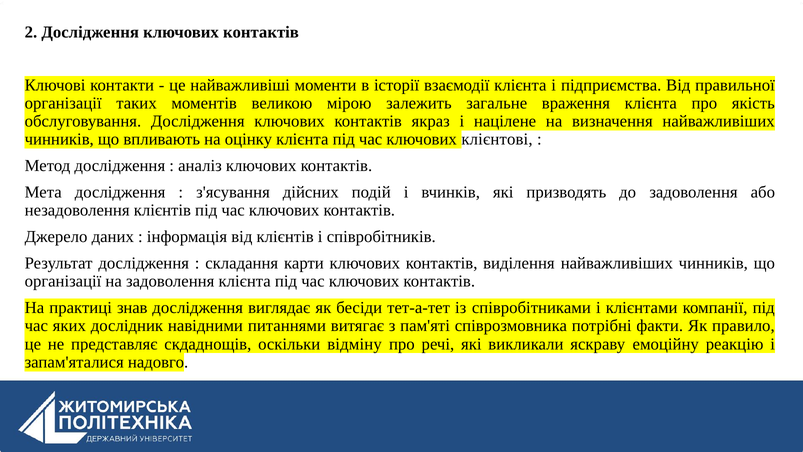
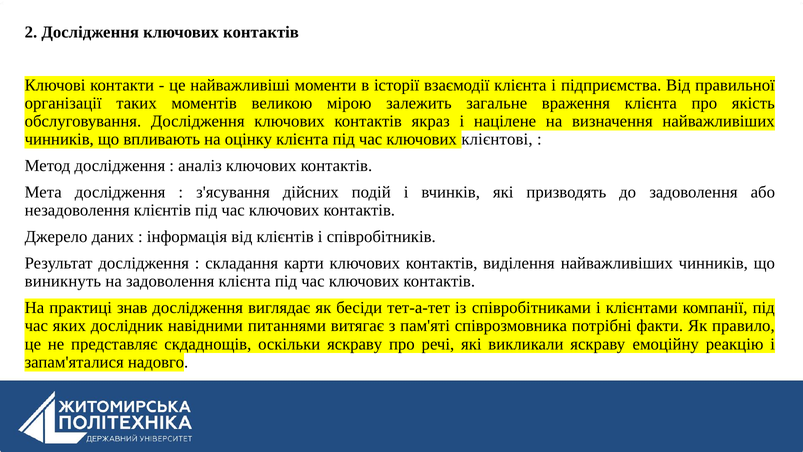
організації at (63, 281): організації -> виникнуть
оскільки відміну: відміну -> яскраву
